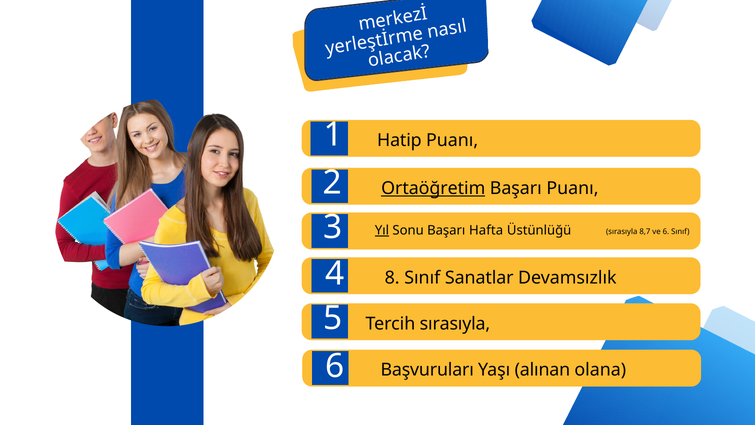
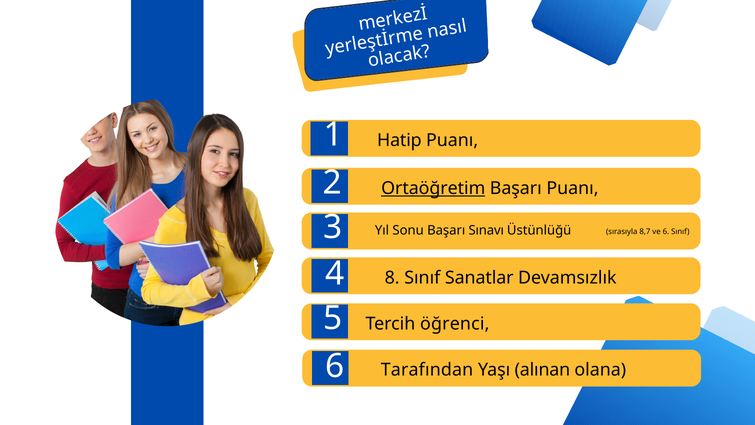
Yıl underline: present -> none
Hafta: Hafta -> Sınavı
Tercih sırasıyla: sırasıyla -> öğrenci
Başvuruları: Başvuruları -> Tarafından
